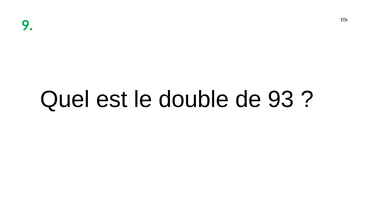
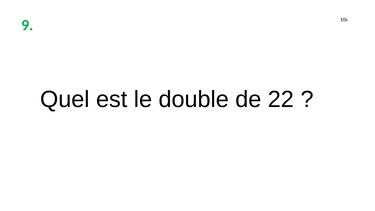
93: 93 -> 22
